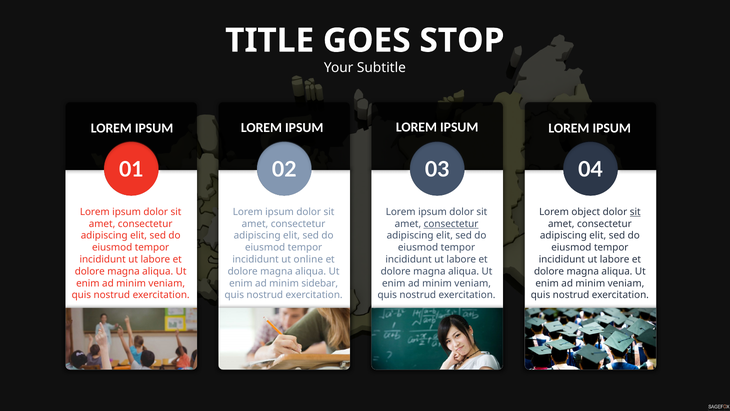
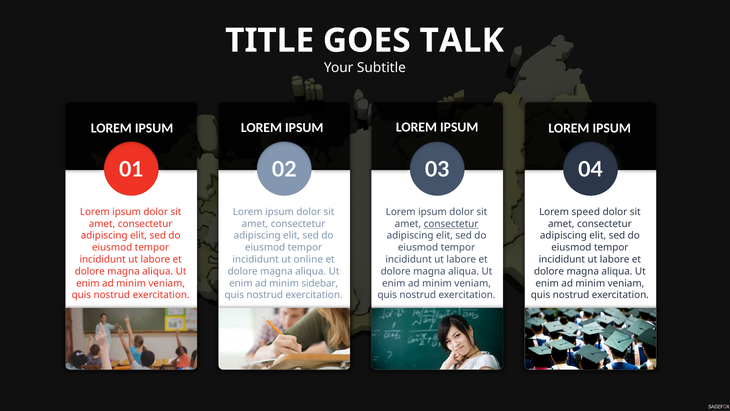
STOP: STOP -> TALK
object: object -> speed
sit at (635, 212) underline: present -> none
